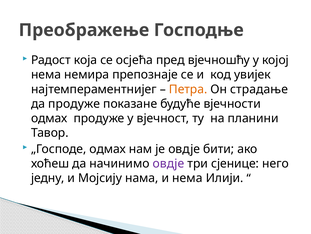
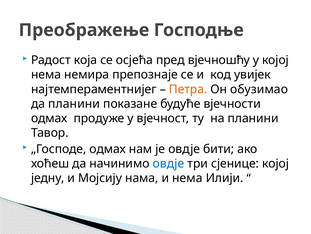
страдање: страдање -> обузимао
да продуже: продуже -> планини
овдје at (168, 163) colour: purple -> blue
сјенице него: него -> којој
